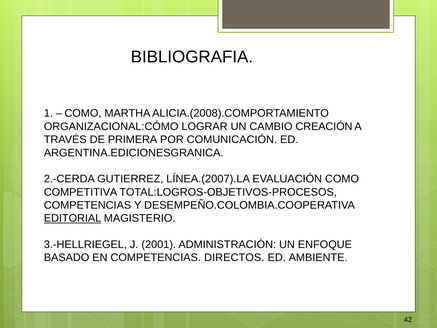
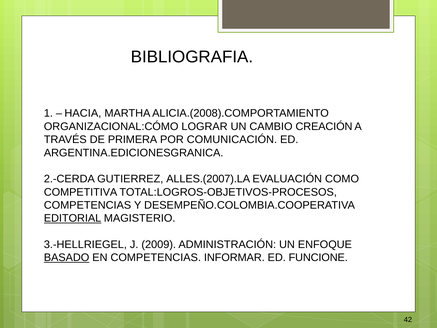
COMO at (83, 113): COMO -> HACIA
LÍNEA.(2007).LA: LÍNEA.(2007).LA -> ALLES.(2007).LA
2001: 2001 -> 2009
BASADO underline: none -> present
DIRECTOS: DIRECTOS -> INFORMAR
AMBIENTE: AMBIENTE -> FUNCIONE
